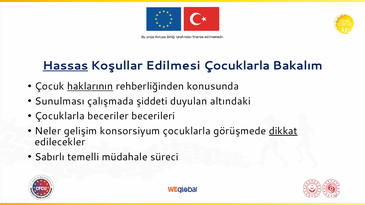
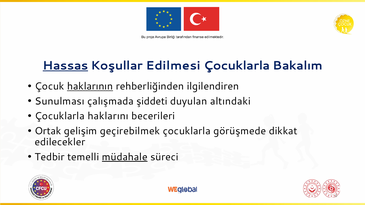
konusunda: konusunda -> ilgilendiren
beceriler: beceriler -> haklarını
Neler: Neler -> Ortak
konsorsiyum: konsorsiyum -> geçirebilmek
dikkat underline: present -> none
Sabırlı: Sabırlı -> Tedbir
müdahale underline: none -> present
